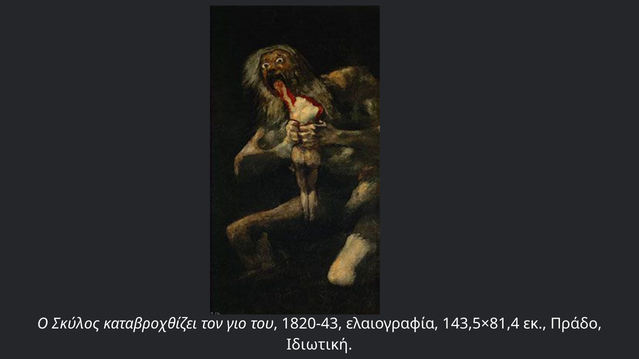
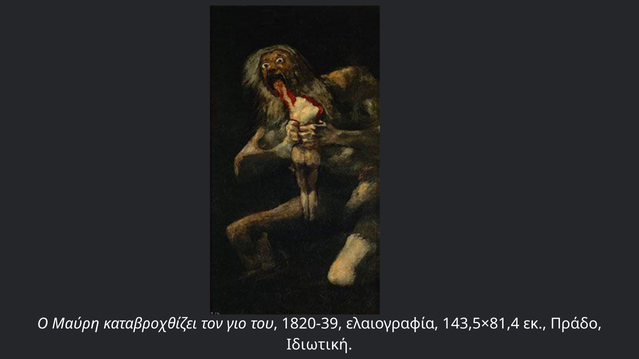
Σκύλος: Σκύλος -> Μαύρη
1820-43: 1820-43 -> 1820-39
